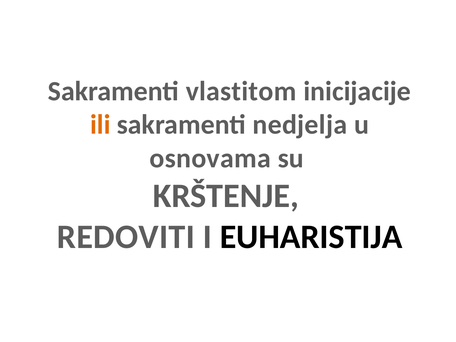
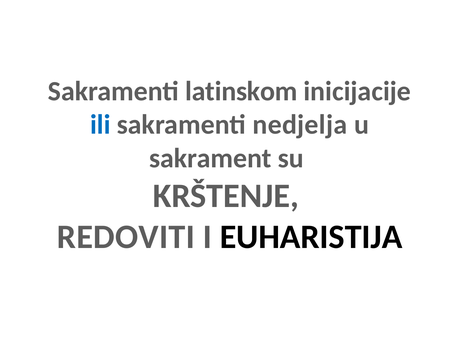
vlastitom: vlastitom -> latinskom
ili colour: orange -> blue
osnovama: osnovama -> sakrament
